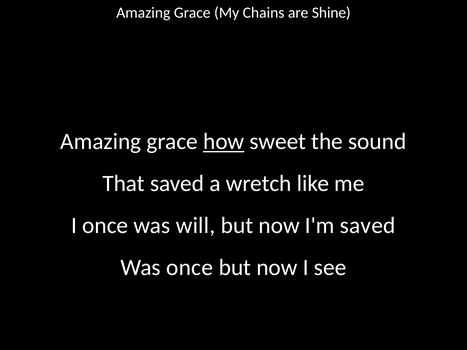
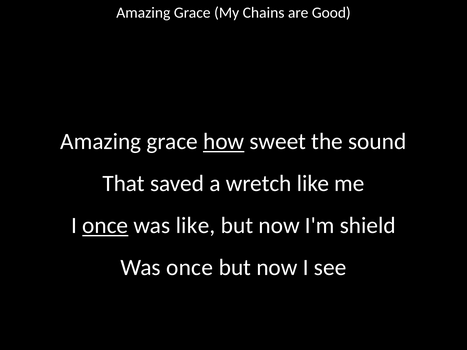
Shine: Shine -> Good
once at (105, 226) underline: none -> present
was will: will -> like
I'm saved: saved -> shield
